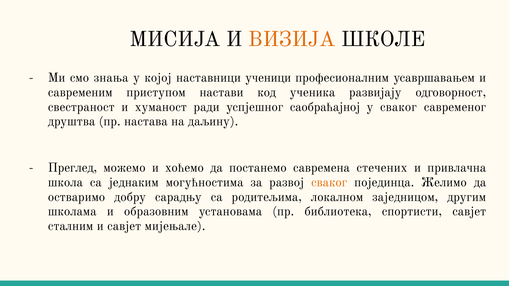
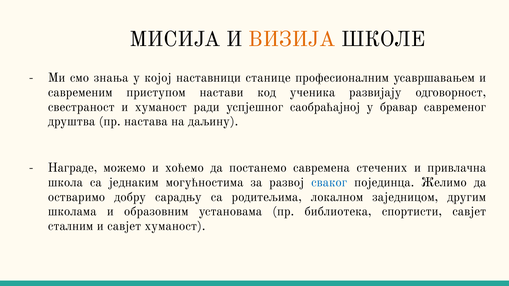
ученици: ученици -> станице
у сваког: сваког -> бравар
Преглед: Преглед -> Награде
сваког at (329, 182) colour: orange -> blue
савјет мијењале: мијењале -> хуманост
